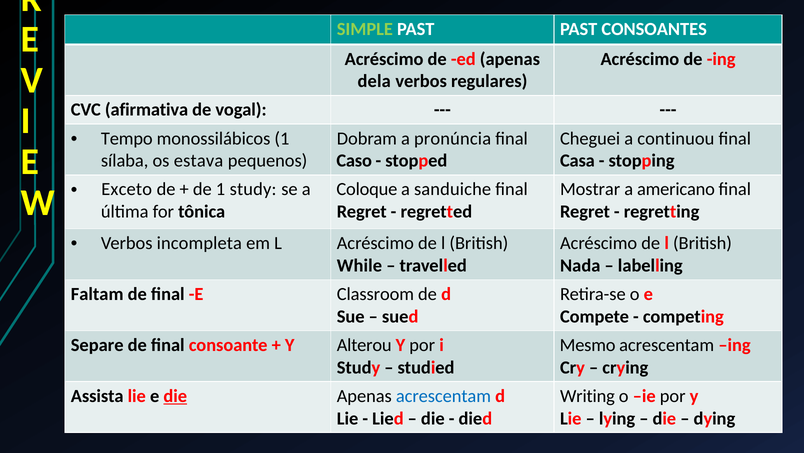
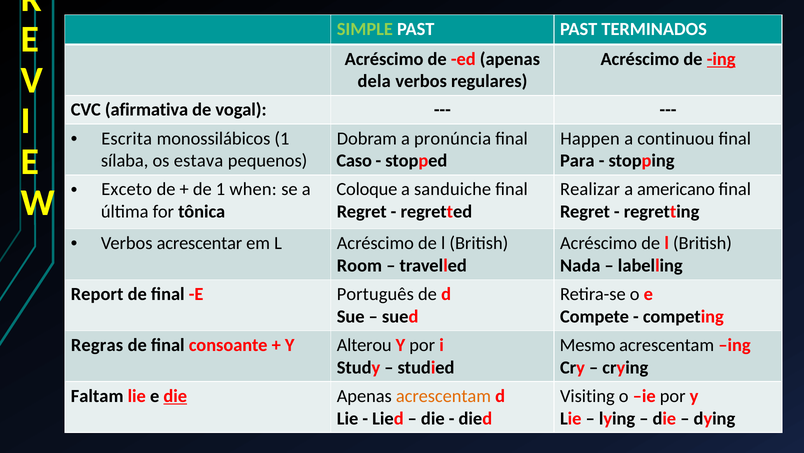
CONSOANTES: CONSOANTES -> TERMINADOS
ing at (721, 59) underline: none -> present
Tempo: Tempo -> Escrita
Cheguei: Cheguei -> Happen
Casa: Casa -> Para
1 study: study -> when
Mostrar: Mostrar -> Realizar
incompleta: incompleta -> acrescentar
While: While -> Room
Faltam: Faltam -> Report
Classroom: Classroom -> Português
Separe: Separe -> Regras
Assista: Assista -> Faltam
acrescentam at (443, 395) colour: blue -> orange
Writing: Writing -> Visiting
